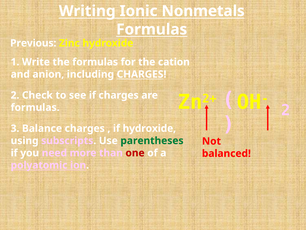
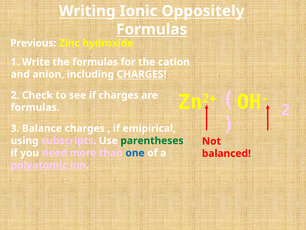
Nonmetals: Nonmetals -> Oppositely
if hydroxide: hydroxide -> emipirical
one colour: red -> blue
